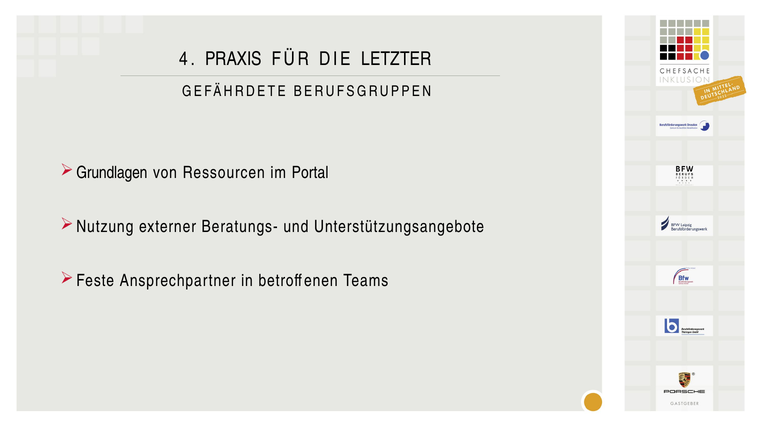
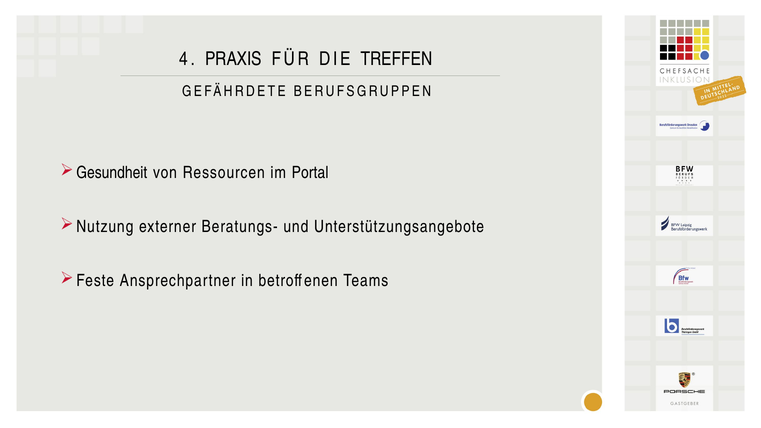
LETZTER: LETZTER -> TREFFEN
Grundlagen: Grundlagen -> Gesundheit
